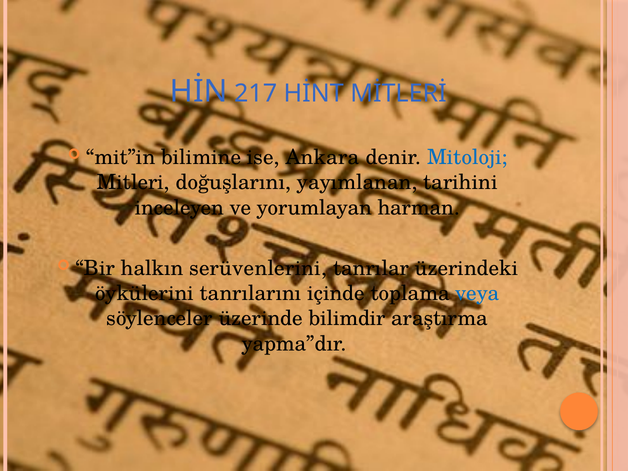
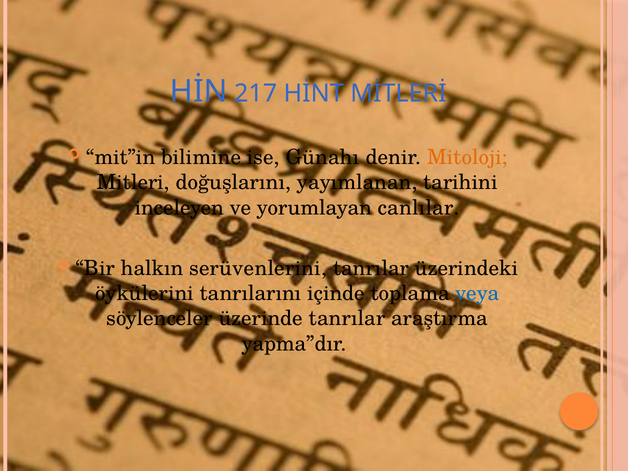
Ankara: Ankara -> Günahı
Mitoloji colour: blue -> orange
harman: harman -> canlılar
üzerinde bilimdir: bilimdir -> tanrılar
